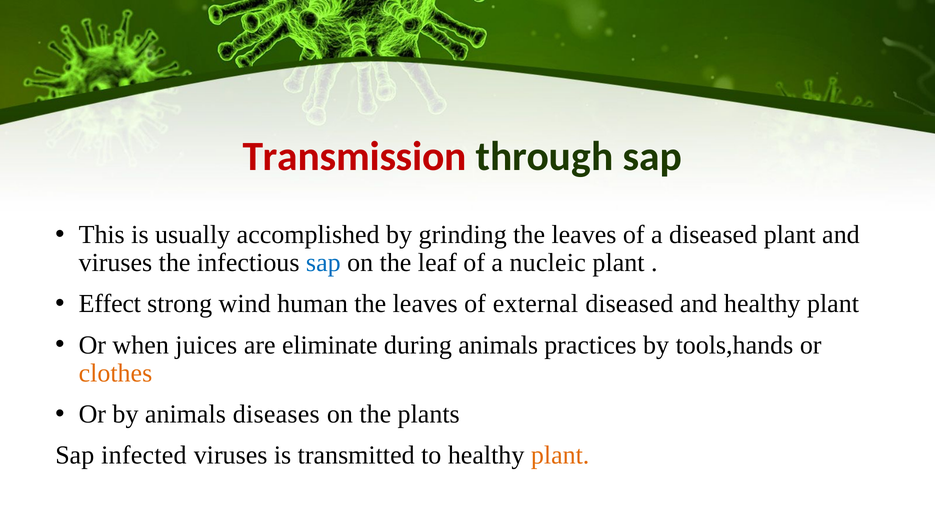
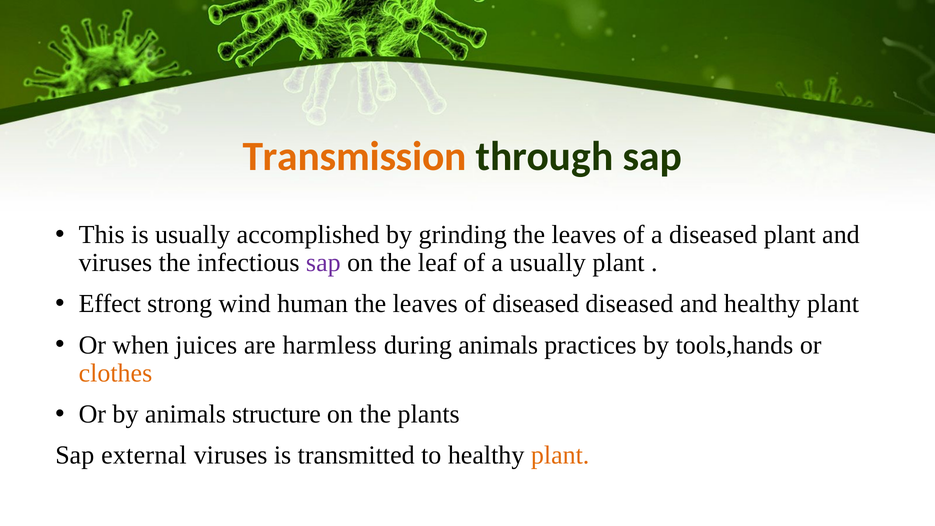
Transmission colour: red -> orange
sap at (323, 263) colour: blue -> purple
a nucleic: nucleic -> usually
of external: external -> diseased
eliminate: eliminate -> harmless
diseases: diseases -> structure
infected: infected -> external
